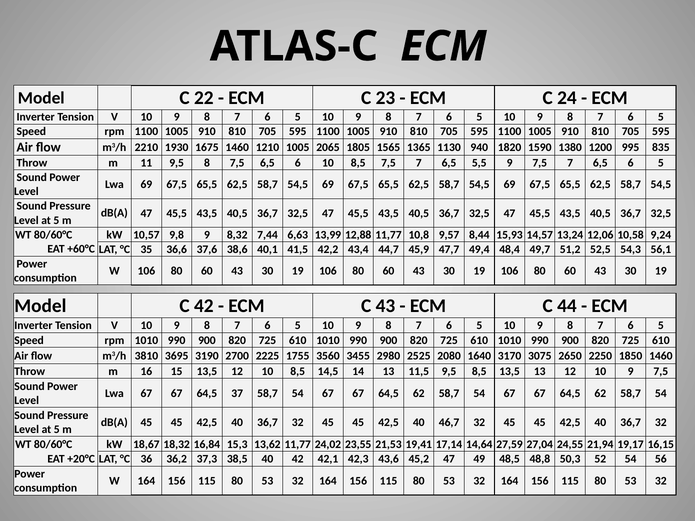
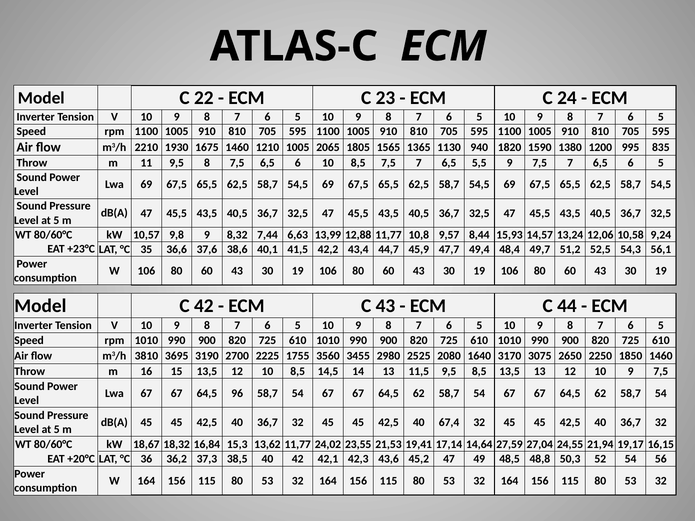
+60°C: +60°C -> +23°C
37: 37 -> 96
46,7: 46,7 -> 67,4
